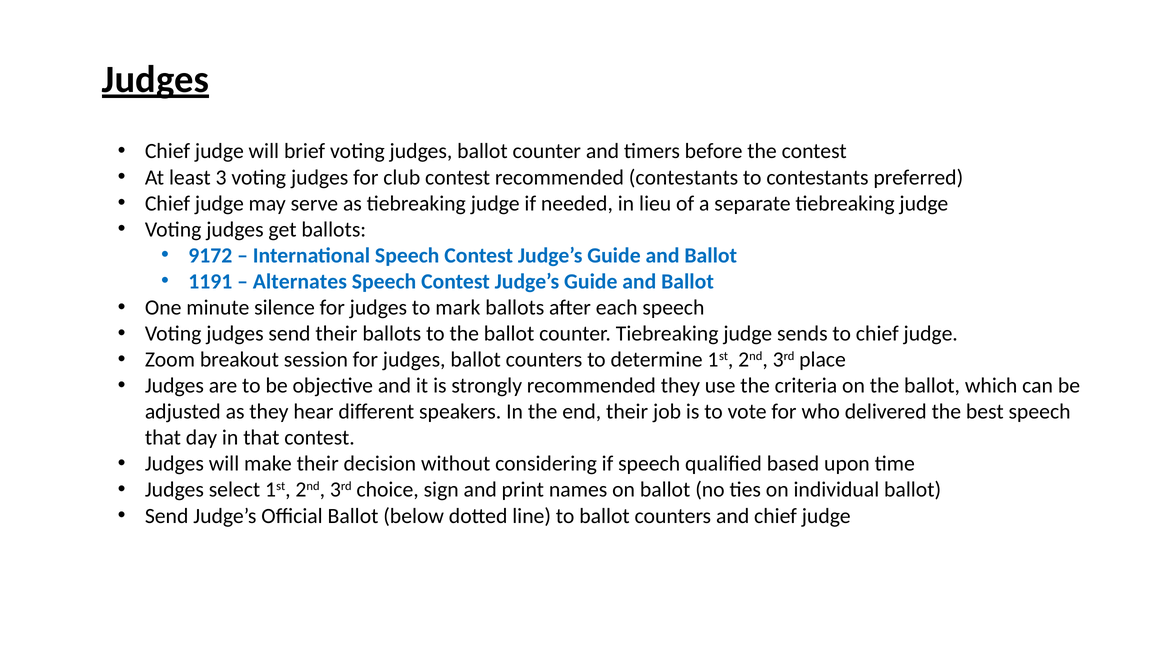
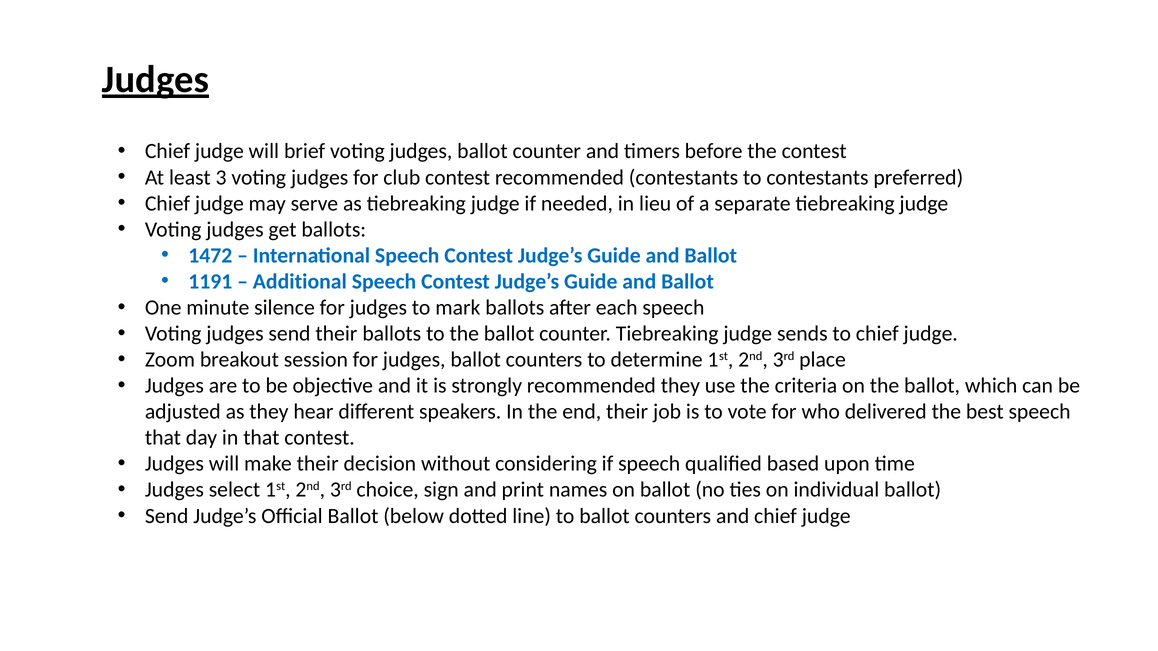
9172: 9172 -> 1472
Alternates: Alternates -> Additional
